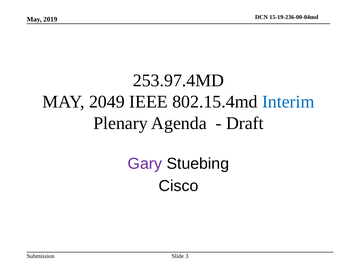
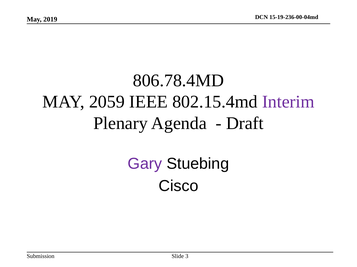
253.97.4MD: 253.97.4MD -> 806.78.4MD
2049: 2049 -> 2059
Interim colour: blue -> purple
